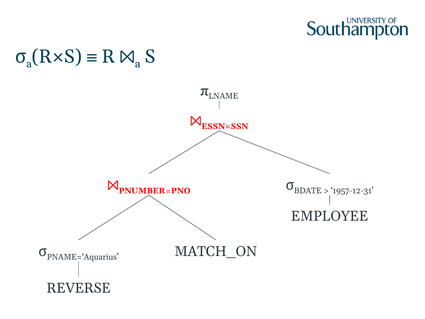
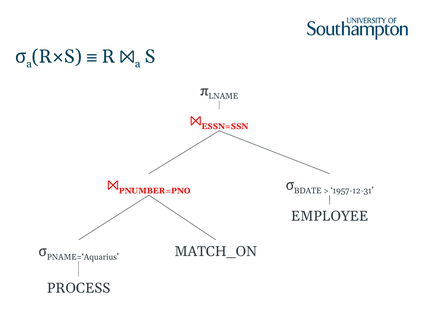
REVERSE: REVERSE -> PROCESS
